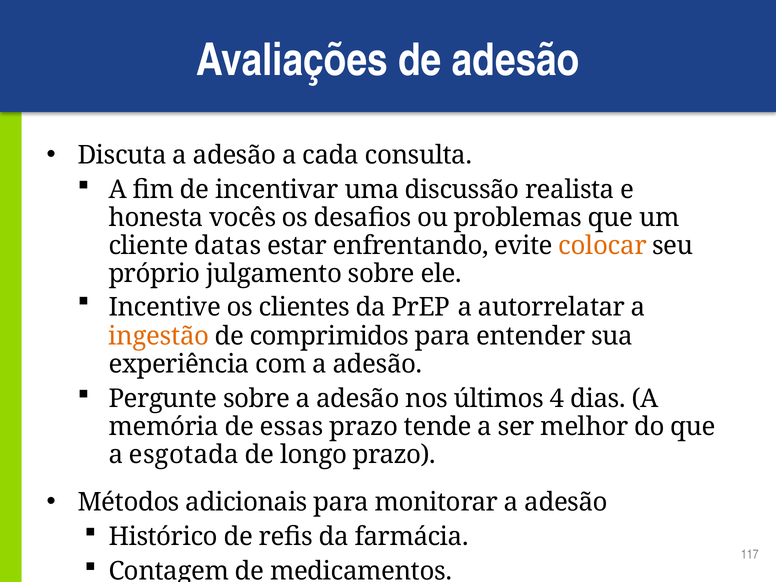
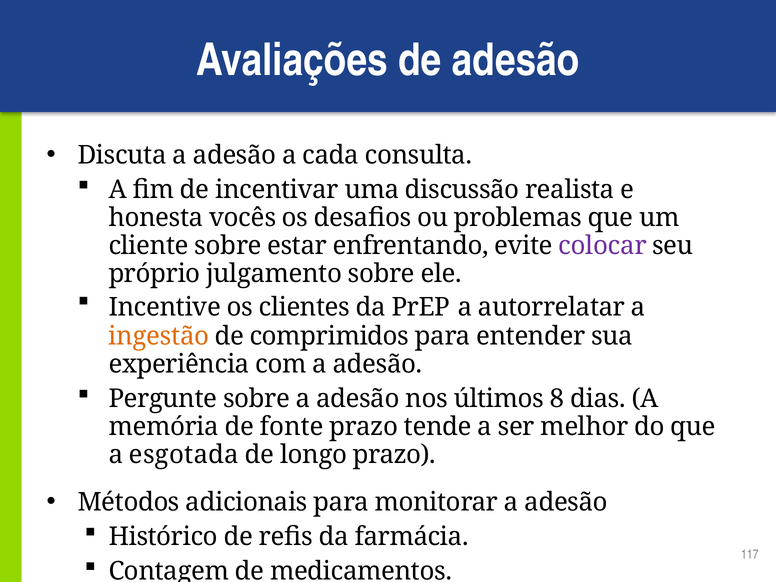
cliente datas: datas -> sobre
colocar colour: orange -> purple
4: 4 -> 8
essas: essas -> fonte
